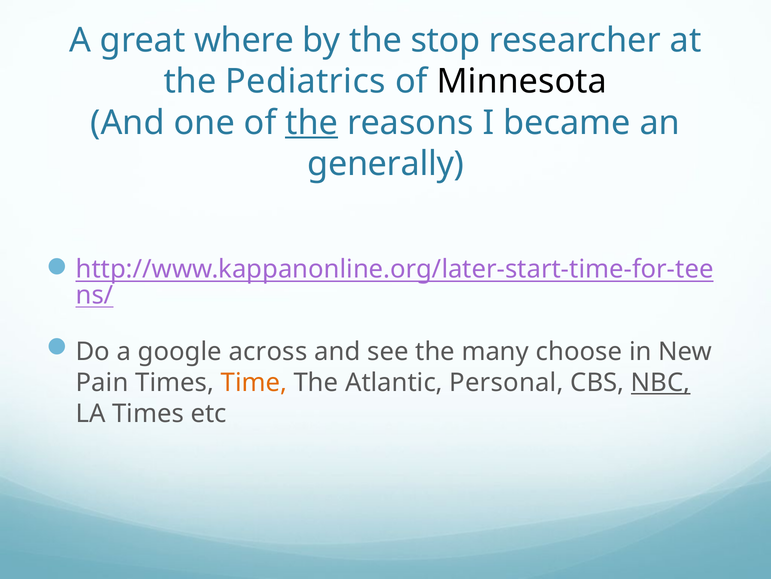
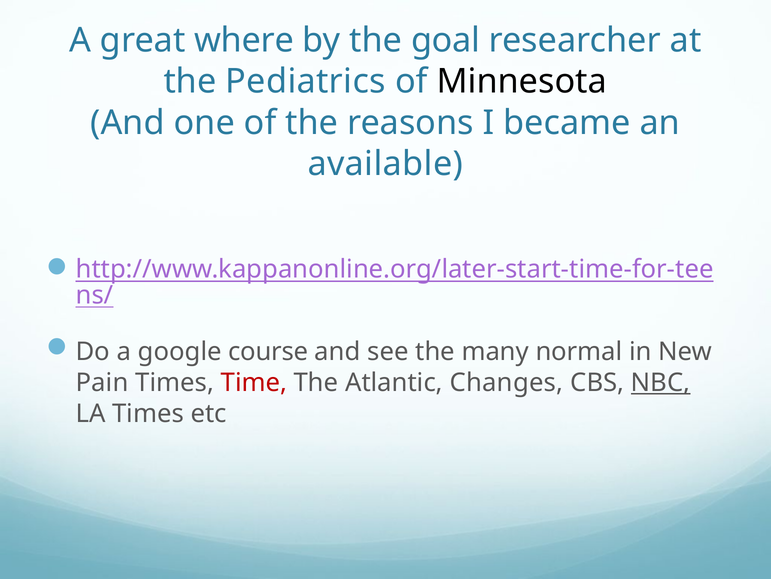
stop: stop -> goal
the at (312, 123) underline: present -> none
generally: generally -> available
across: across -> course
choose: choose -> normal
Time colour: orange -> red
Personal: Personal -> Changes
